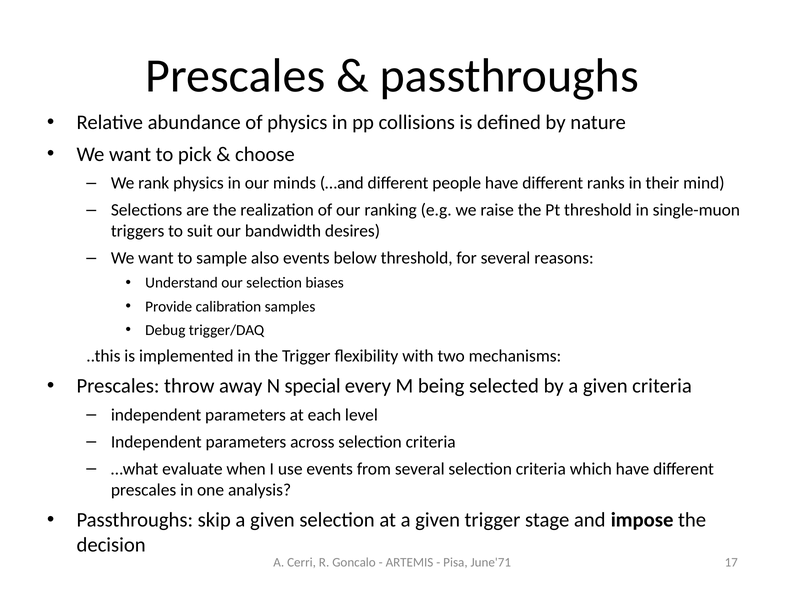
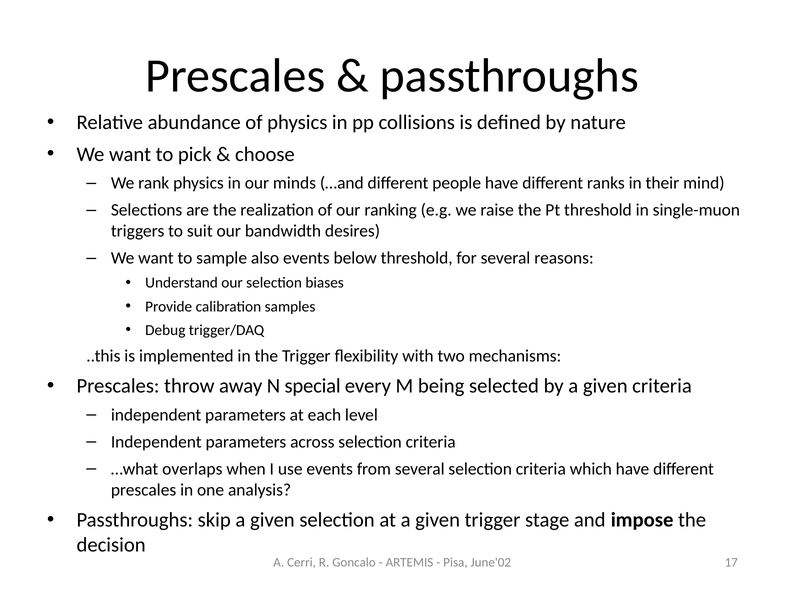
evaluate: evaluate -> overlaps
June'71: June'71 -> June'02
